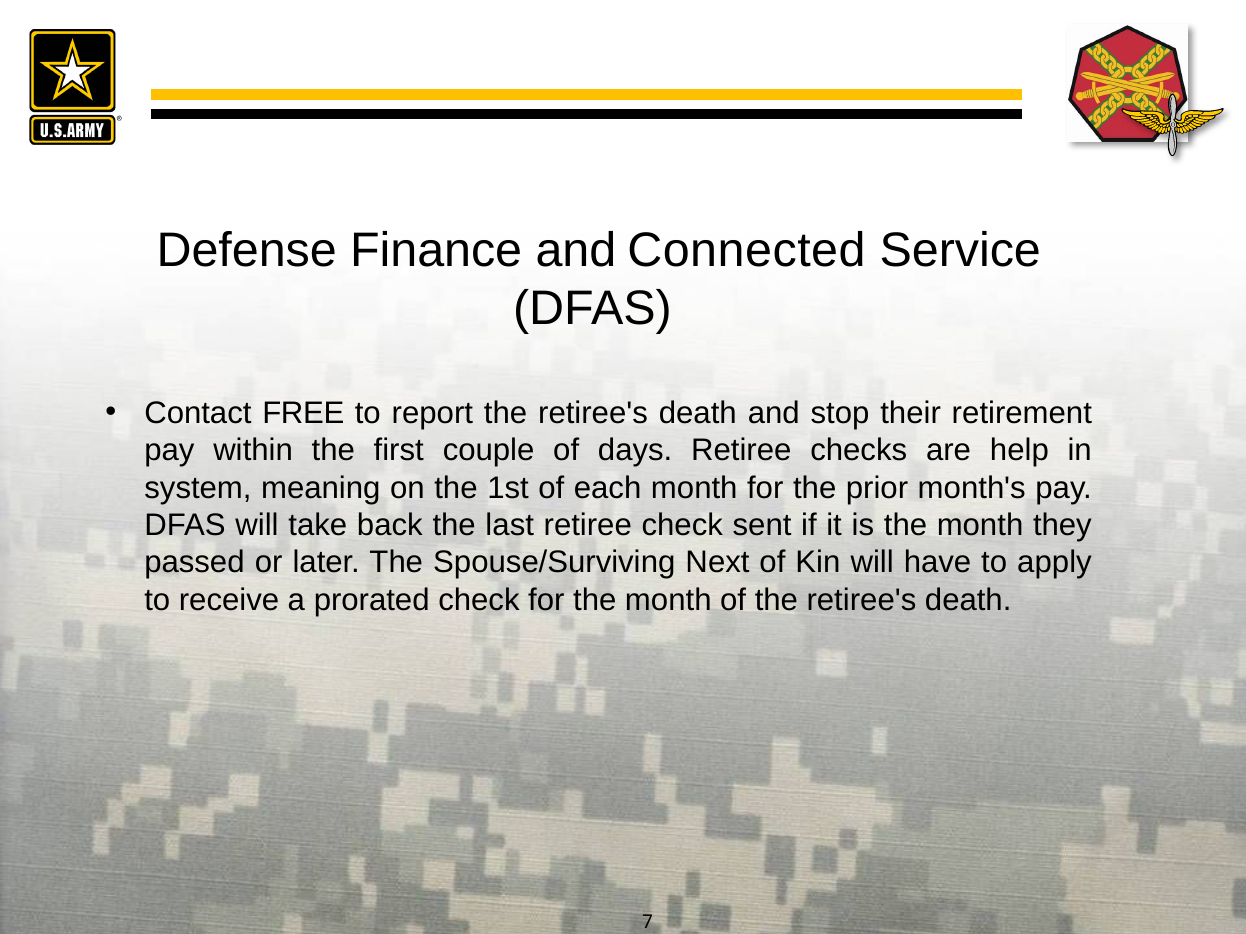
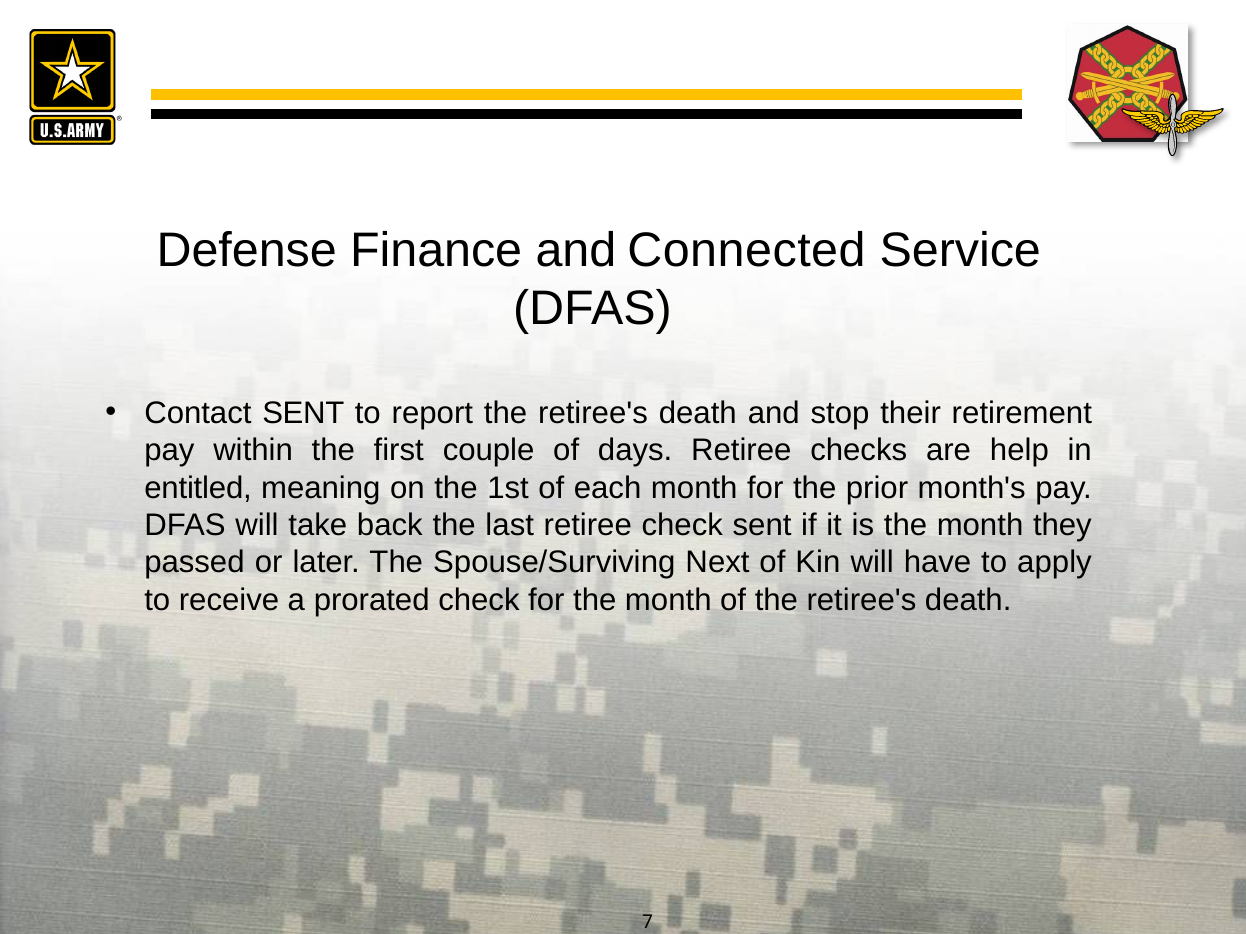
Contact FREE: FREE -> SENT
system: system -> entitled
